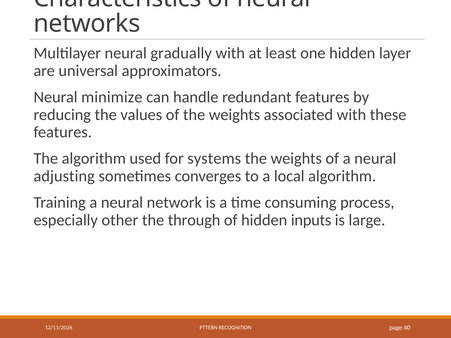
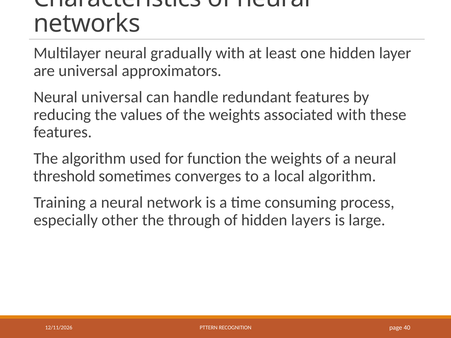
Neural minimize: minimize -> universal
systems: systems -> function
adjusting: adjusting -> threshold
inputs: inputs -> layers
